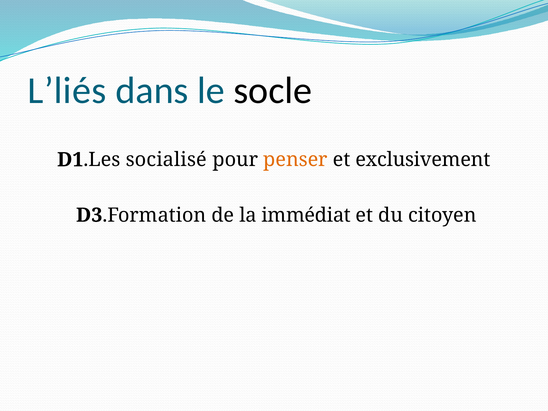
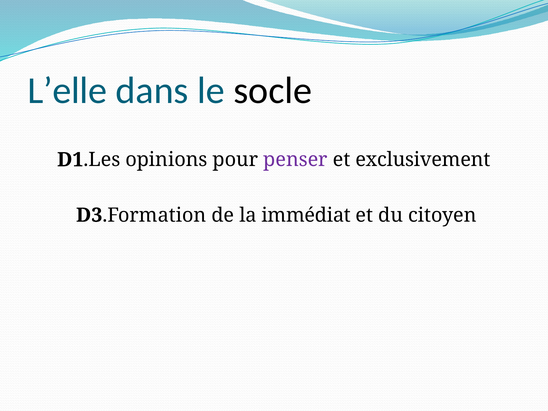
L’liés: L’liés -> L’elle
socialisé: socialisé -> opinions
penser colour: orange -> purple
